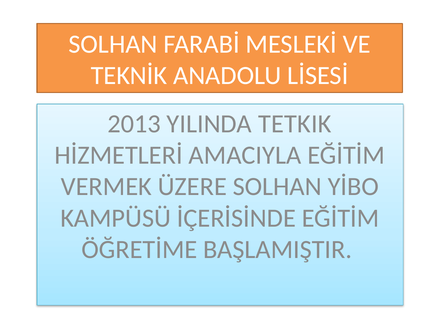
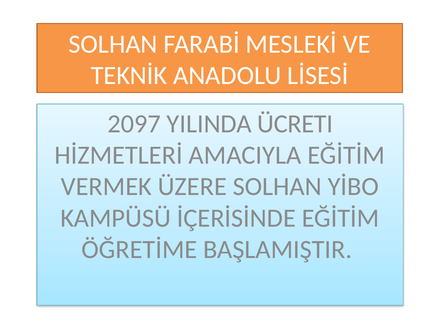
2013: 2013 -> 2097
TETKIK: TETKIK -> ÜCRETI
